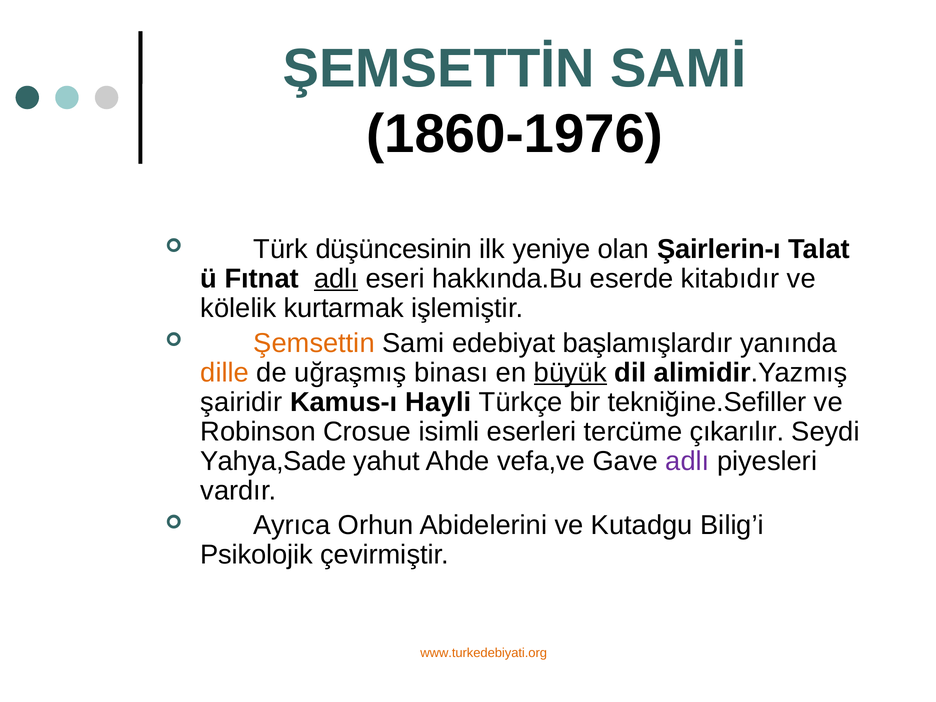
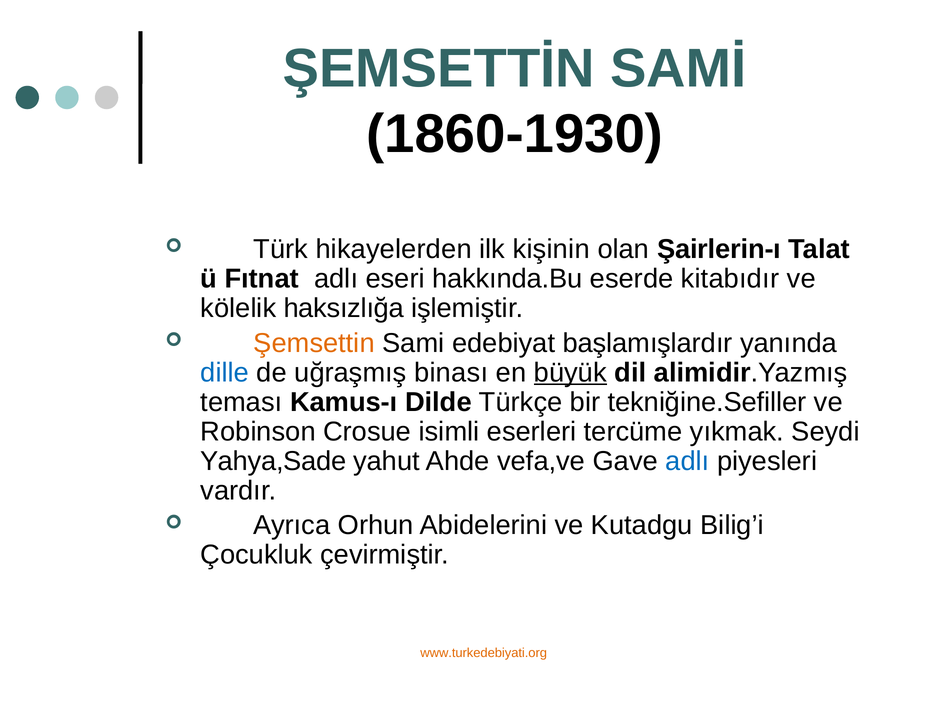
1860-1976: 1860-1976 -> 1860-1930
düşüncesinin: düşüncesinin -> hikayelerden
yeniye: yeniye -> kişinin
adlı at (336, 279) underline: present -> none
kurtarmak: kurtarmak -> haksızlığa
dille colour: orange -> blue
şairidir: şairidir -> teması
Hayli: Hayli -> Dilde
çıkarılır: çıkarılır -> yıkmak
adlı at (687, 461) colour: purple -> blue
Psikolojik: Psikolojik -> Çocukluk
